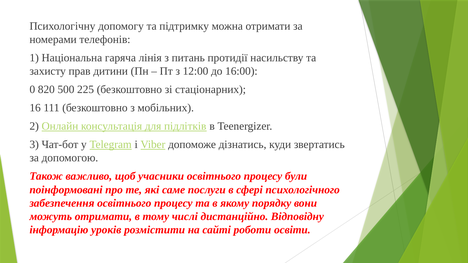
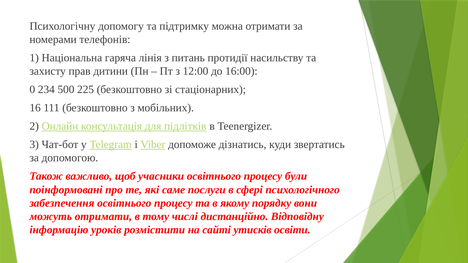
820: 820 -> 234
роботи: роботи -> утисків
